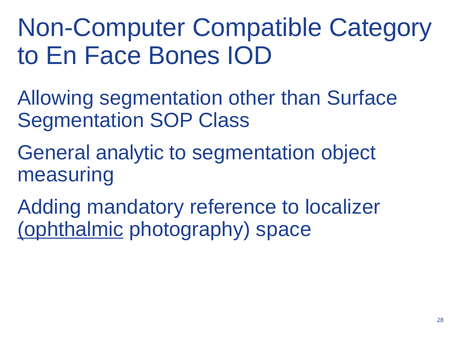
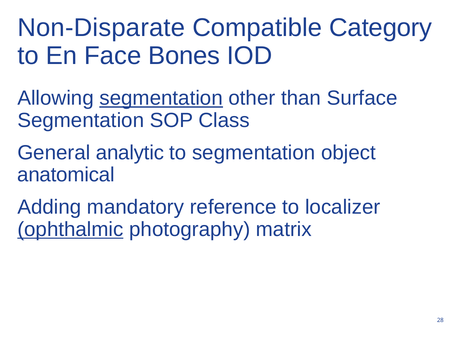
Non-Computer: Non-Computer -> Non-Disparate
segmentation at (161, 98) underline: none -> present
measuring: measuring -> anatomical
space: space -> matrix
